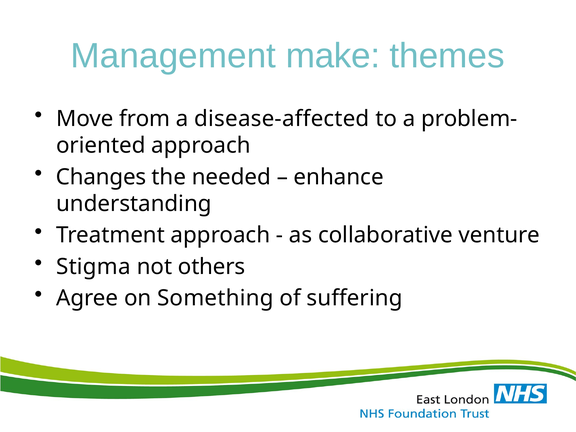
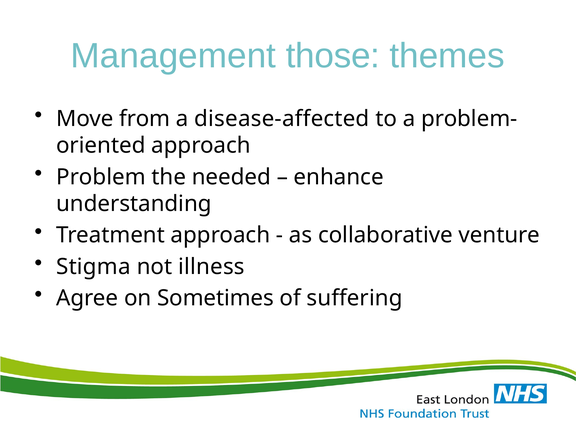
make: make -> those
Changes: Changes -> Problem
others: others -> illness
Something: Something -> Sometimes
